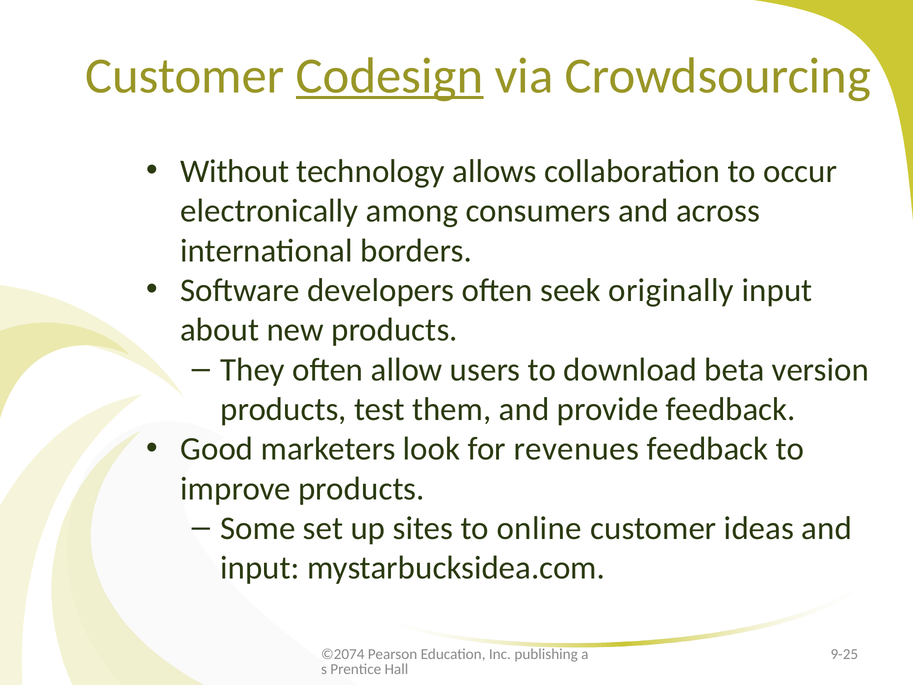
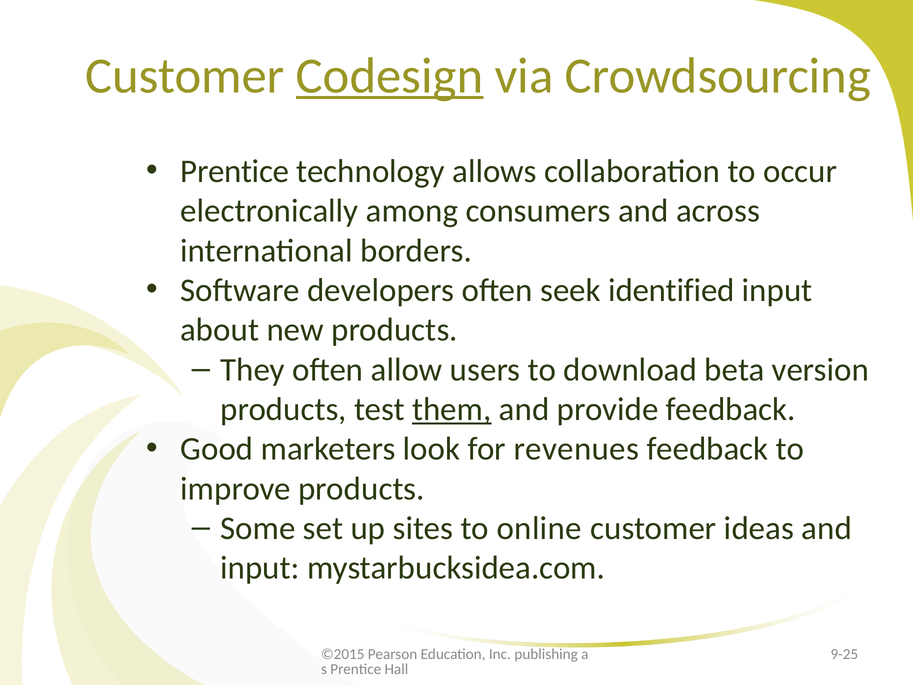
Without at (235, 171): Without -> Prentice
originally: originally -> identified
them underline: none -> present
©2074: ©2074 -> ©2015
